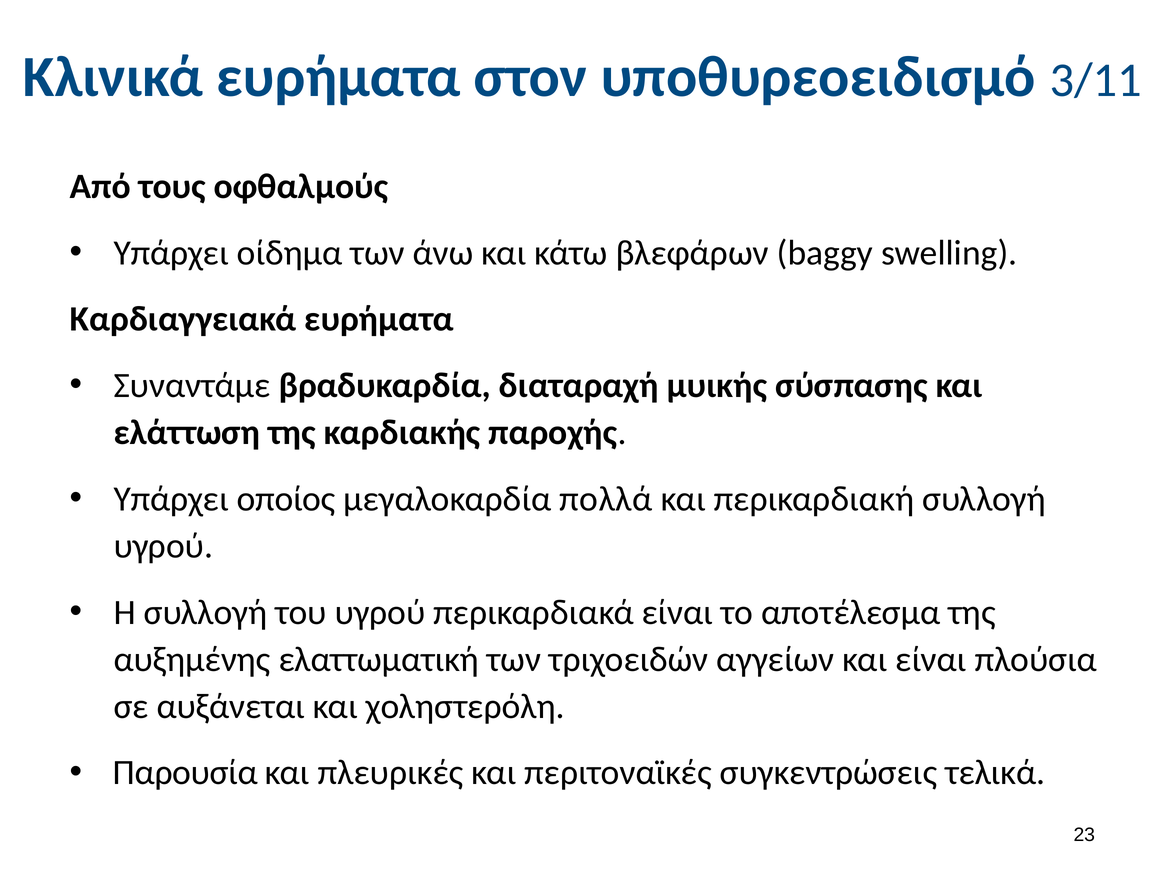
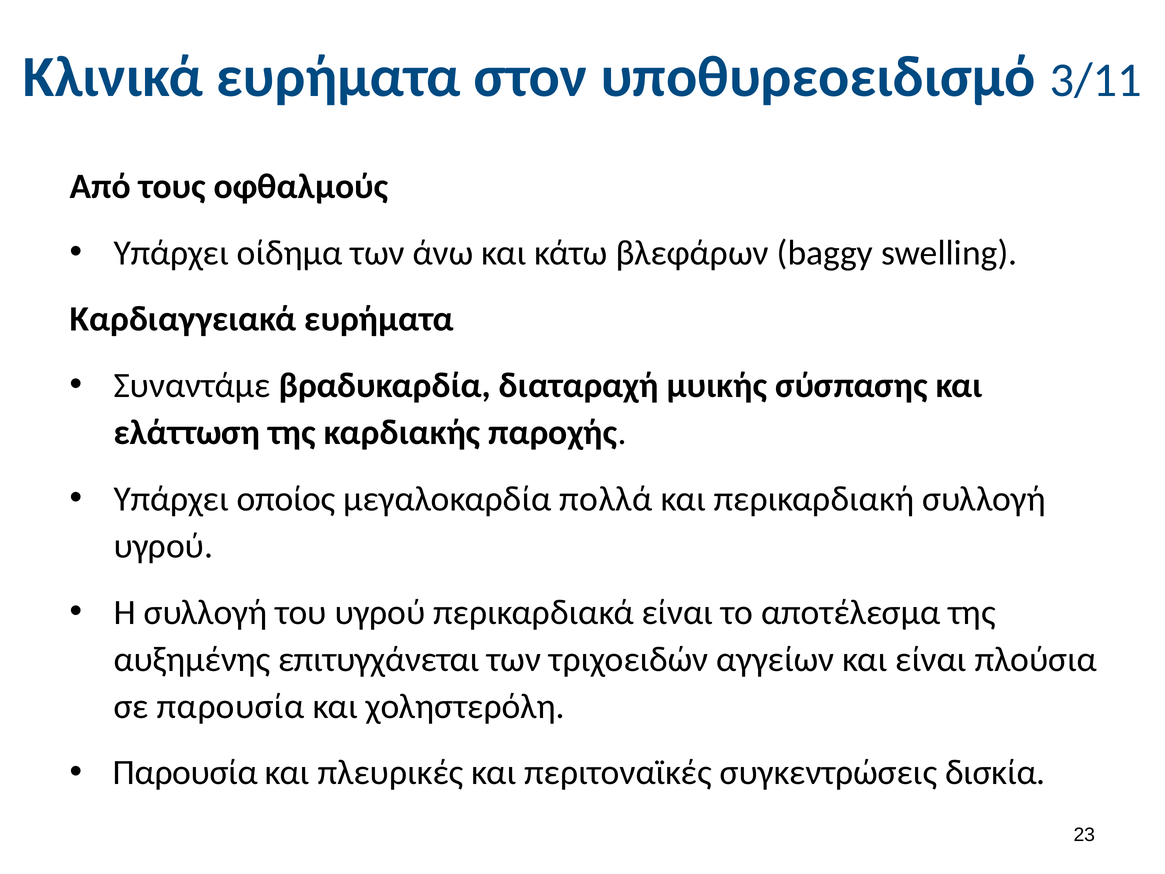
ελαττωματική: ελαττωματική -> επιτυγχάνεται
σε αυξάνεται: αυξάνεται -> παρουσία
τελικά: τελικά -> δισκία
